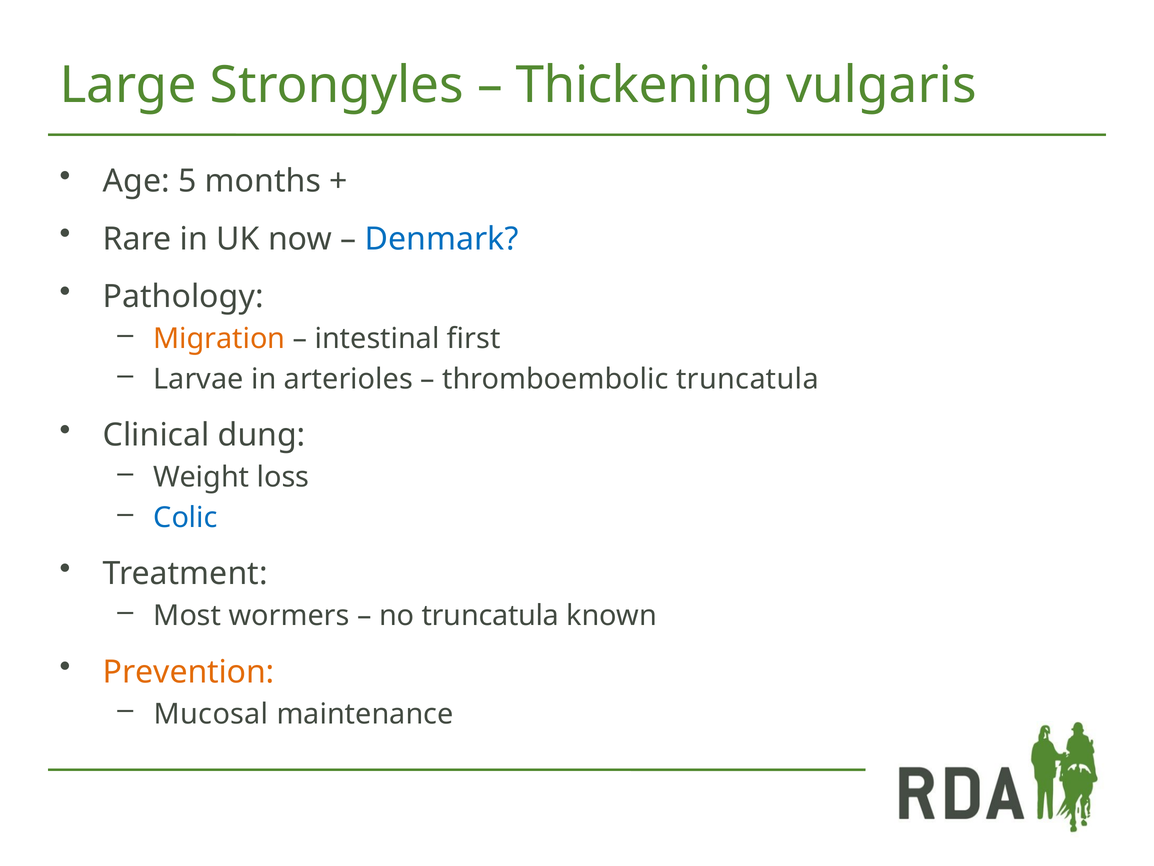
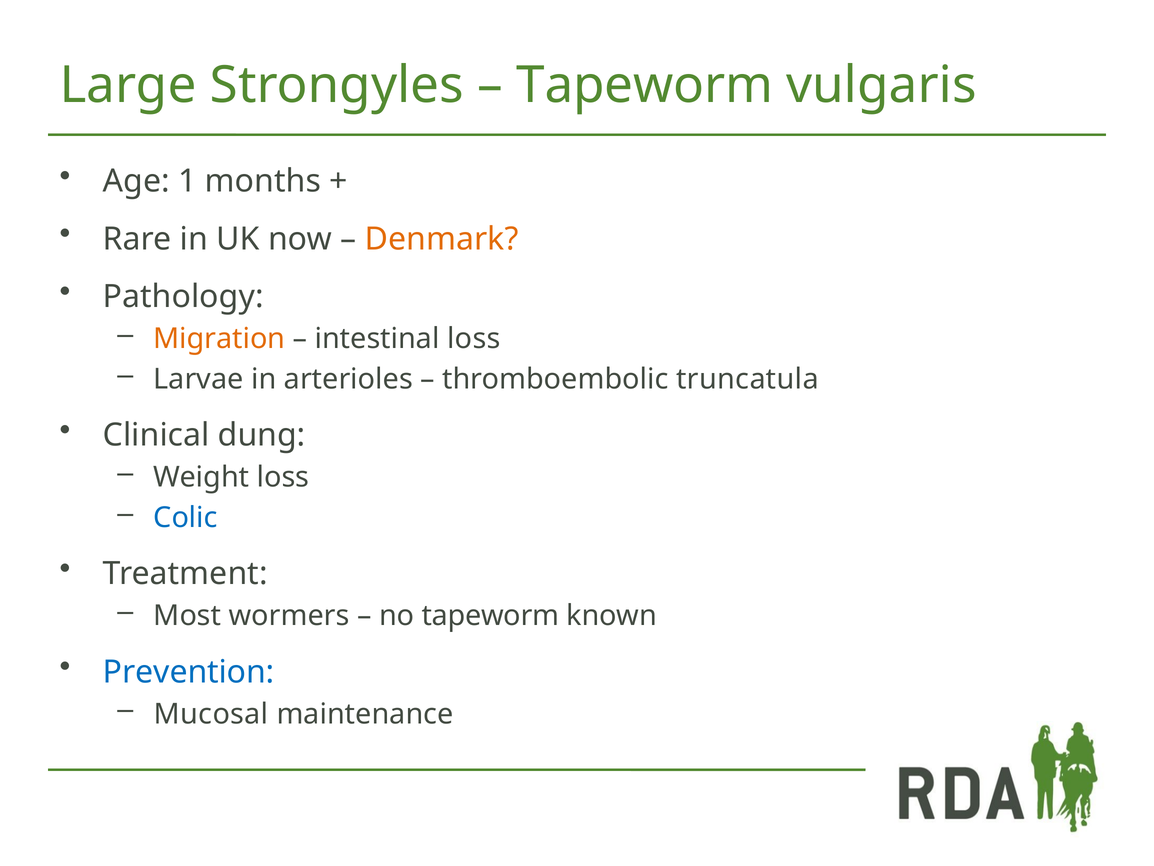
Thickening at (645, 85): Thickening -> Tapeworm
5: 5 -> 1
Denmark colour: blue -> orange
intestinal first: first -> loss
no truncatula: truncatula -> tapeworm
Prevention colour: orange -> blue
